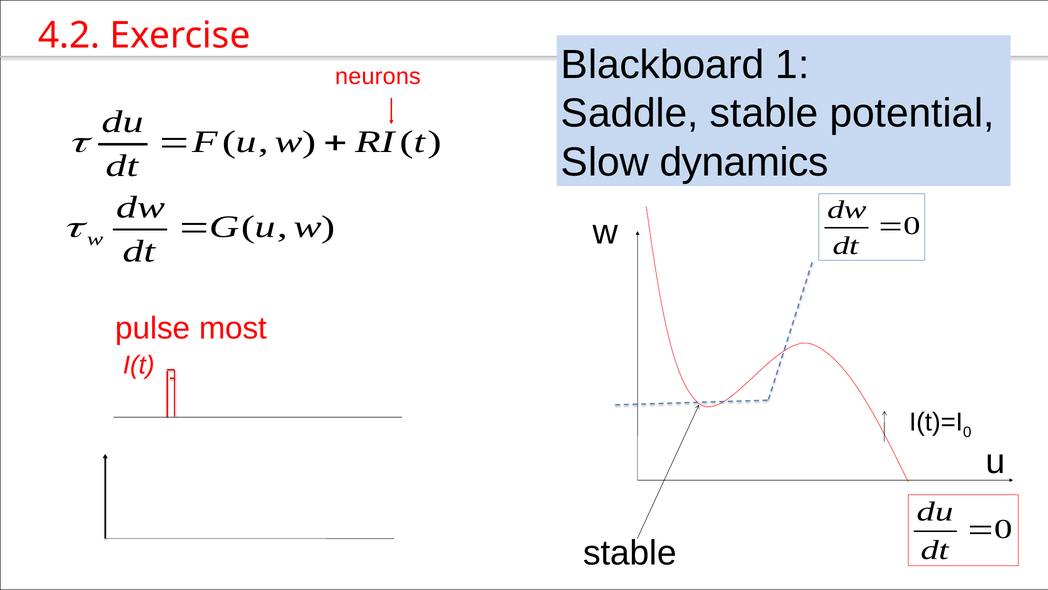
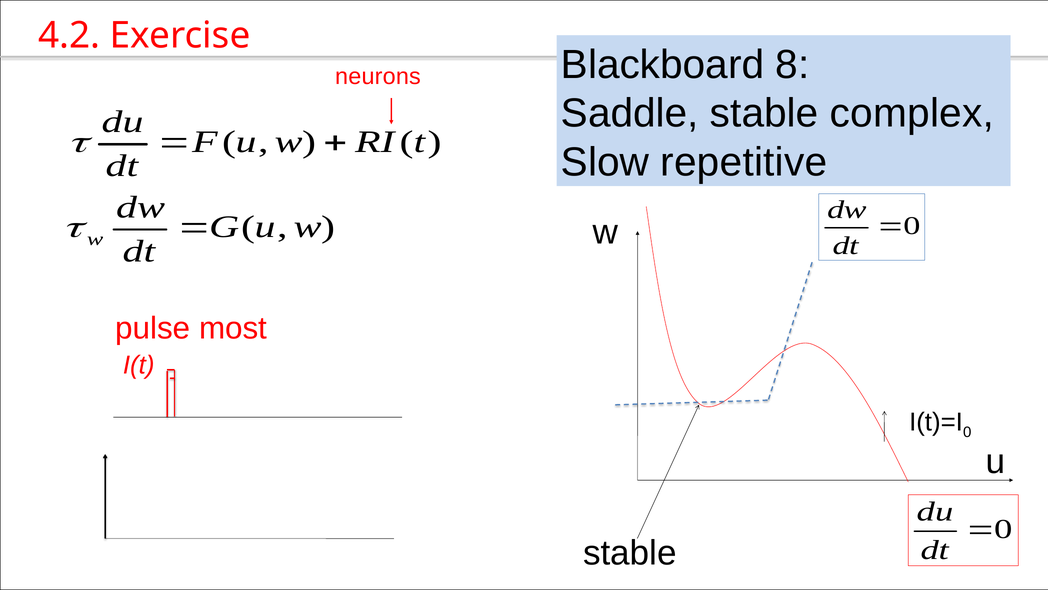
1: 1 -> 8
potential: potential -> complex
dynamics: dynamics -> repetitive
